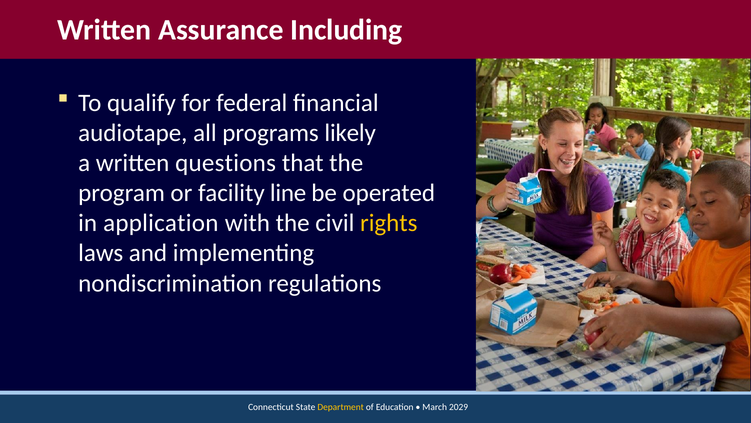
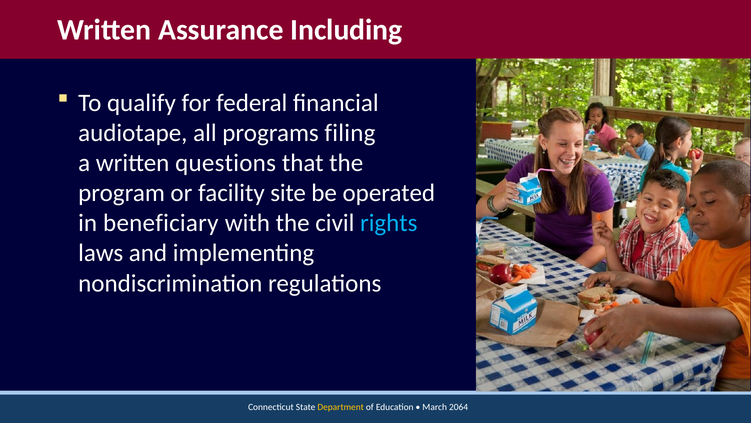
likely: likely -> filing
line: line -> site
application: application -> beneficiary
rights colour: yellow -> light blue
2029: 2029 -> 2064
